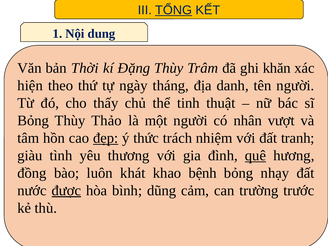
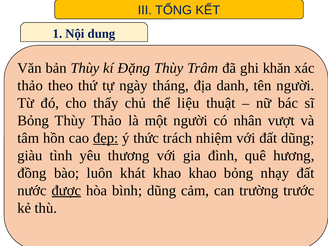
TỔNG underline: present -> none
bản Thời: Thời -> Thùy
hiện at (30, 86): hiện -> thảo
tinh: tinh -> liệu
đất tranh: tranh -> dũng
quê underline: present -> none
khao bệnh: bệnh -> khao
